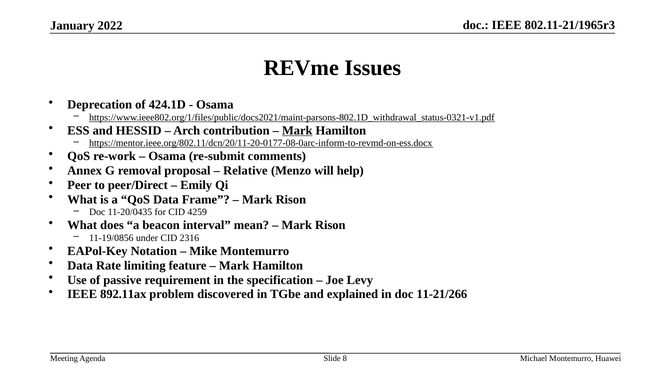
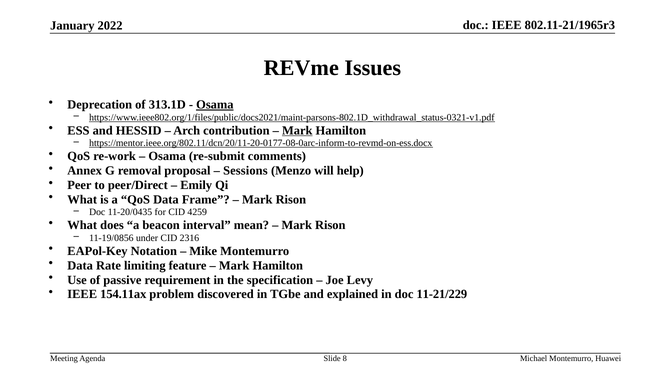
424.1D: 424.1D -> 313.1D
Osama at (215, 105) underline: none -> present
Relative: Relative -> Sessions
892.11ax: 892.11ax -> 154.11ax
11-21/266: 11-21/266 -> 11-21/229
